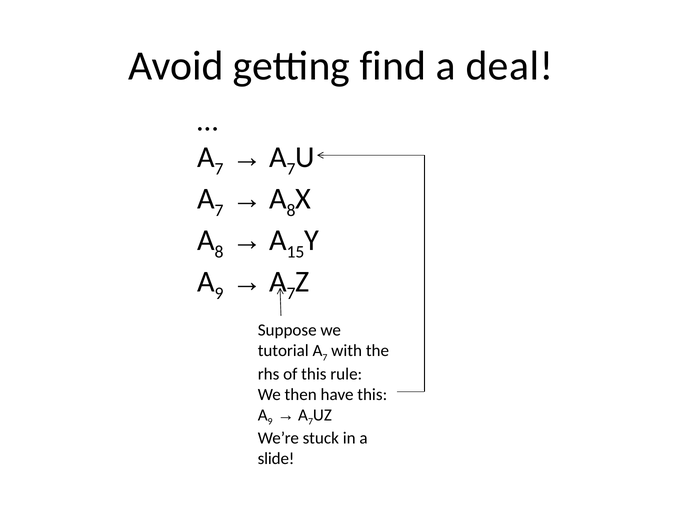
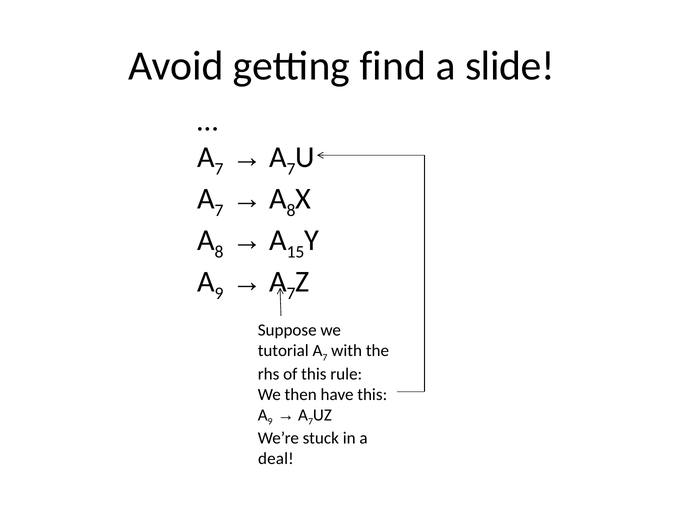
deal: deal -> slide
slide: slide -> deal
